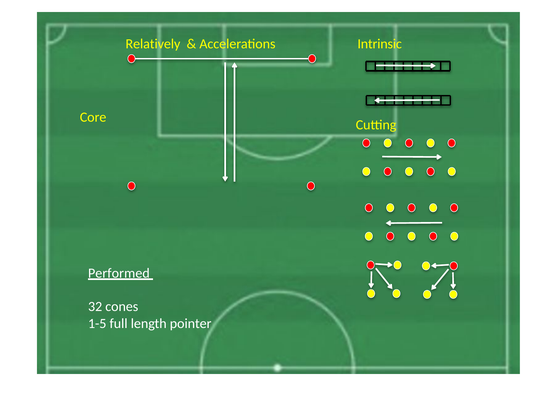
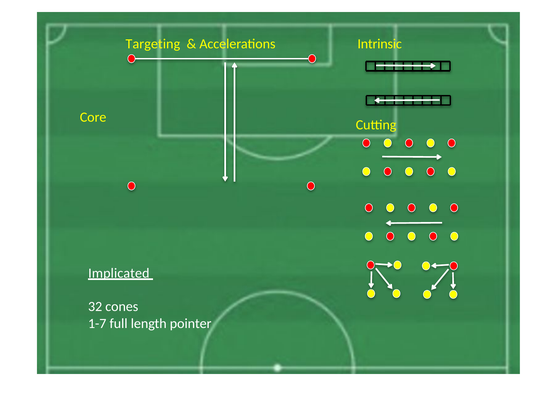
Relatively: Relatively -> Targeting
Performed: Performed -> Implicated
1-5: 1-5 -> 1-7
